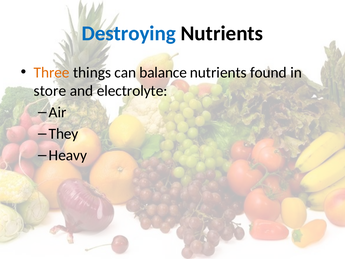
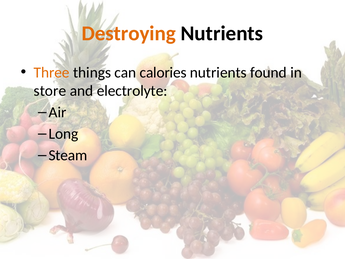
Destroying colour: blue -> orange
balance: balance -> calories
They: They -> Long
Heavy: Heavy -> Steam
